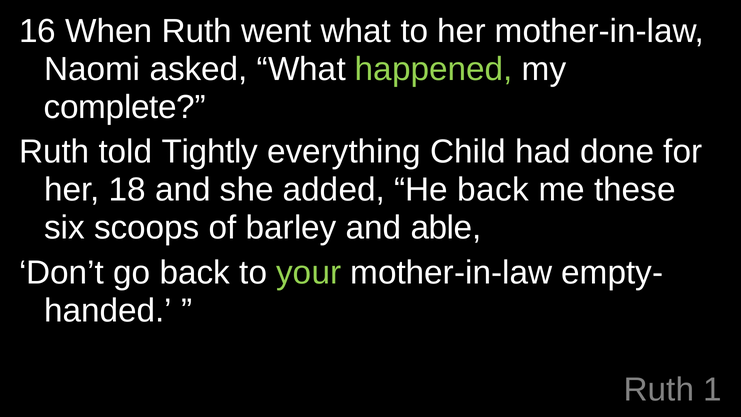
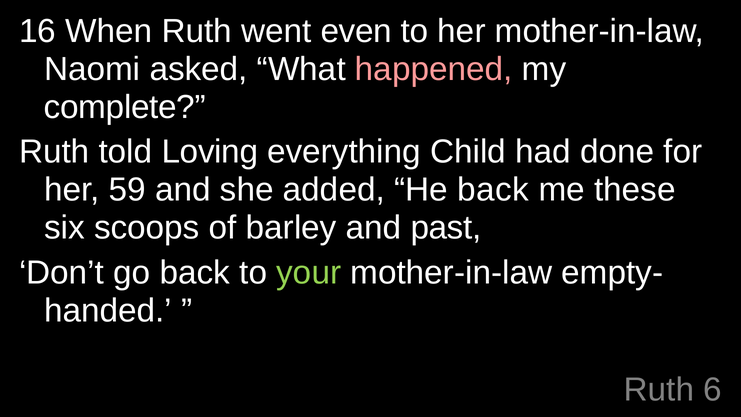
went what: what -> even
happened colour: light green -> pink
Tightly: Tightly -> Loving
18: 18 -> 59
able: able -> past
1: 1 -> 6
